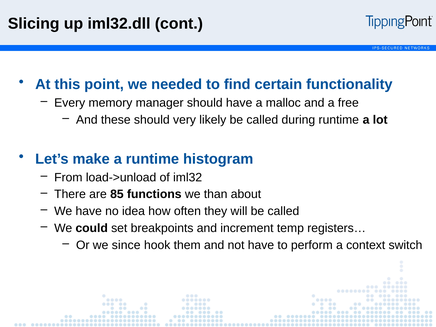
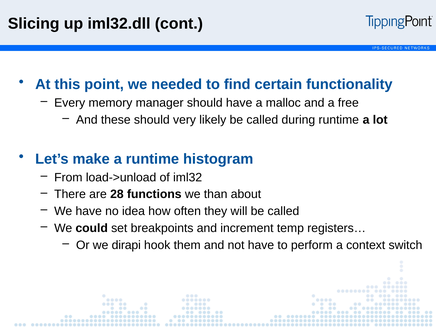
85: 85 -> 28
since: since -> dirapi
